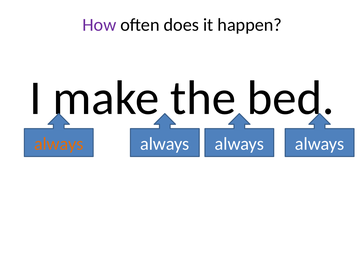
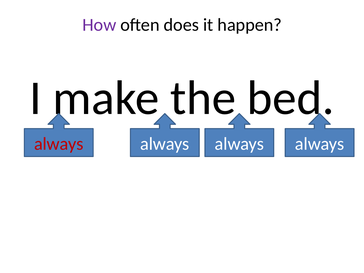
always at (59, 144) colour: orange -> red
